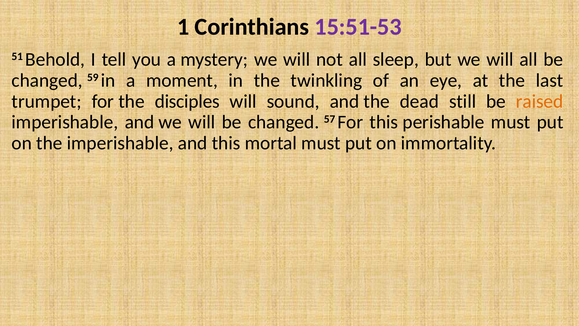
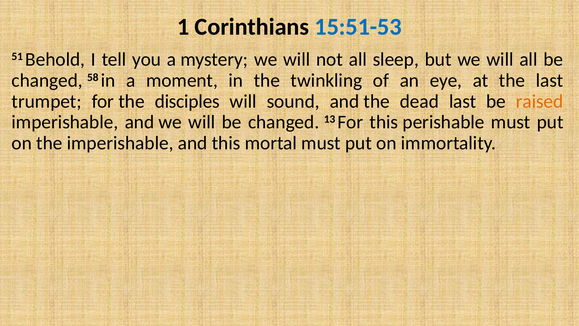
15:51-53 colour: purple -> blue
59: 59 -> 58
dead still: still -> last
57: 57 -> 13
